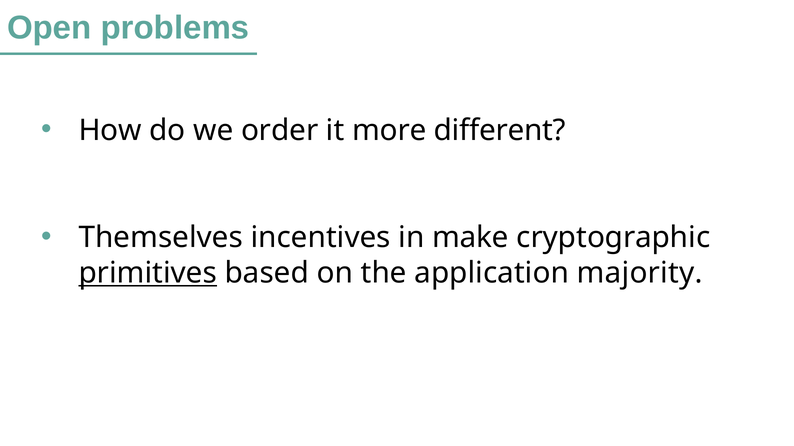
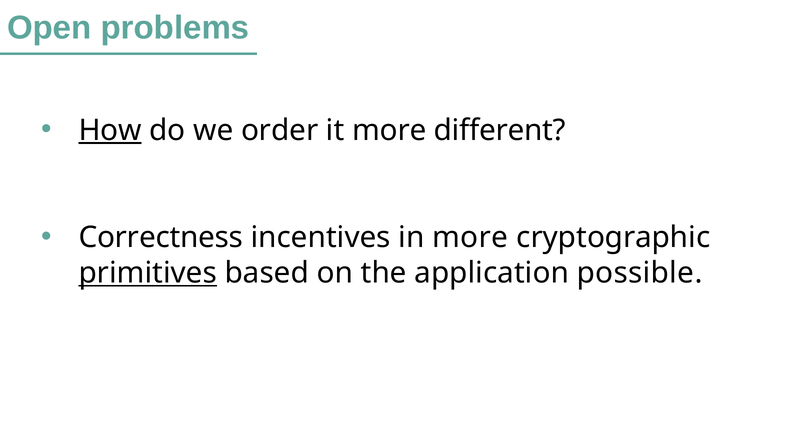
How underline: none -> present
Themselves: Themselves -> Correctness
in make: make -> more
majority: majority -> possible
